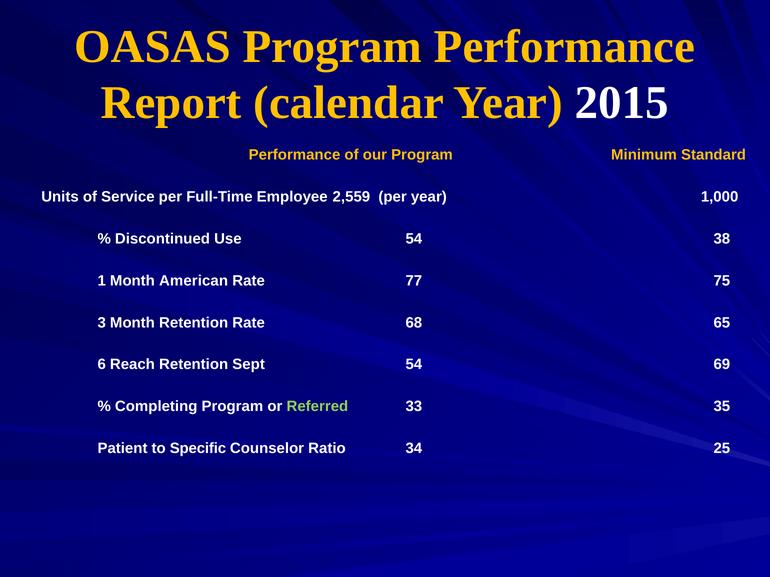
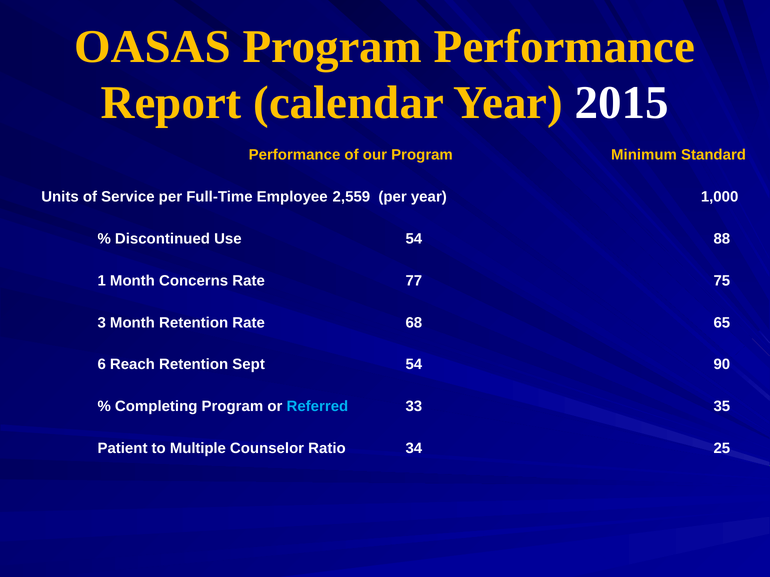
38: 38 -> 88
American: American -> Concerns
69: 69 -> 90
Referred colour: light green -> light blue
Specific: Specific -> Multiple
